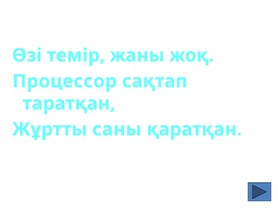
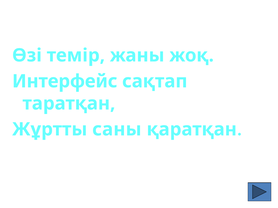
Процессор: Процессор -> Интерфейс
